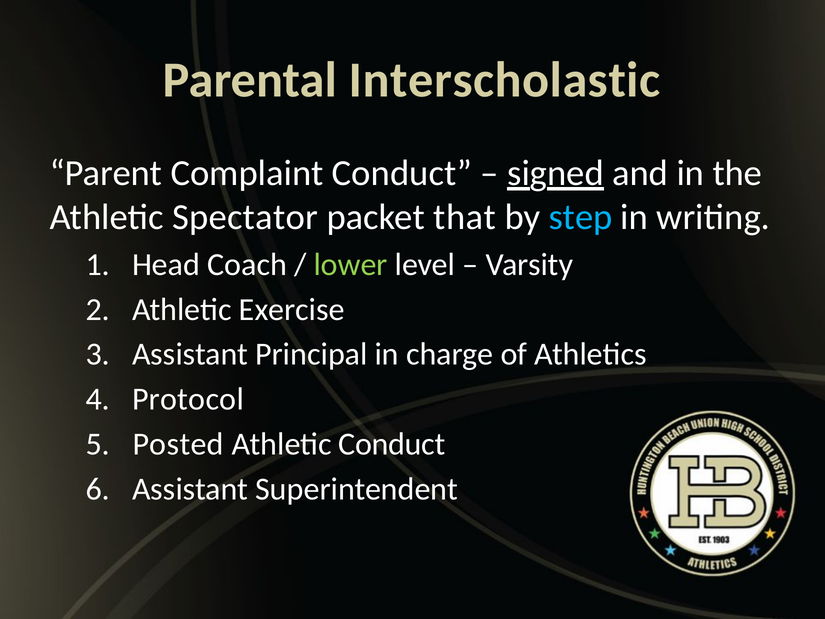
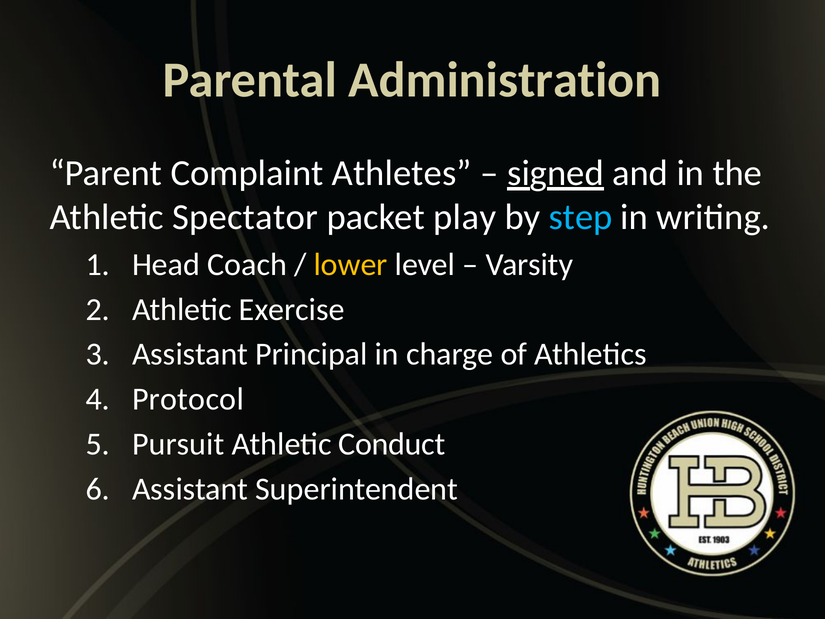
Interscholastic: Interscholastic -> Administration
Complaint Conduct: Conduct -> Athletes
that: that -> play
lower colour: light green -> yellow
Posted: Posted -> Pursuit
